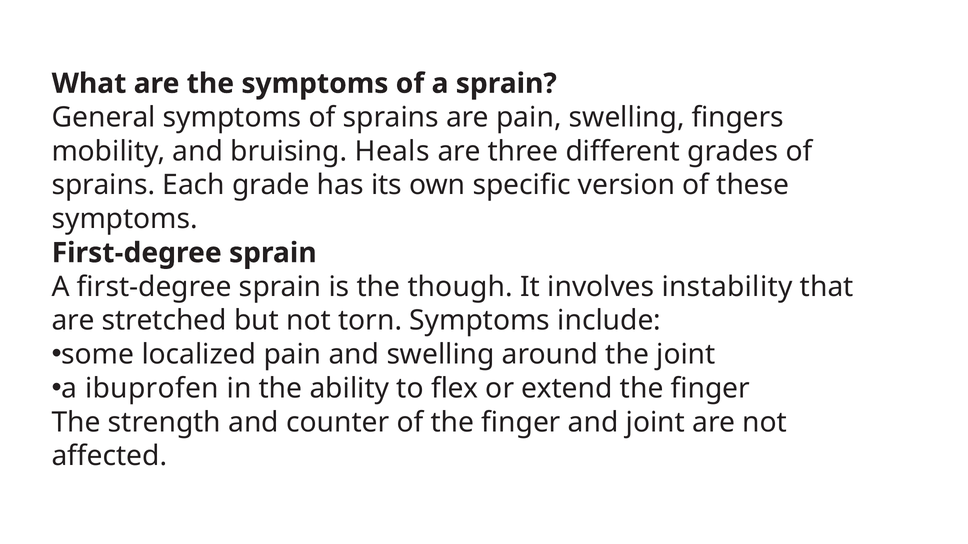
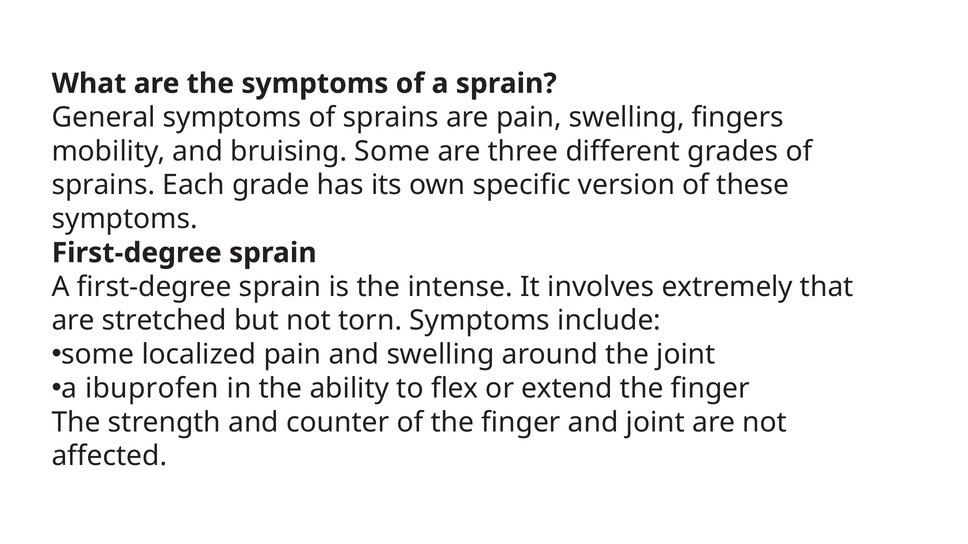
bruising Heals: Heals -> Some
though: though -> intense
instability: instability -> extremely
